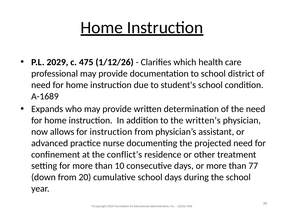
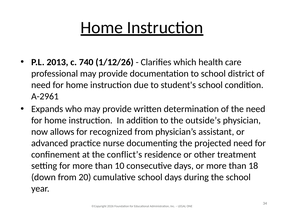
2029: 2029 -> 2013
475: 475 -> 740
A-1689: A-1689 -> A-2961
written’s: written’s -> outside’s
for instruction: instruction -> recognized
77: 77 -> 18
